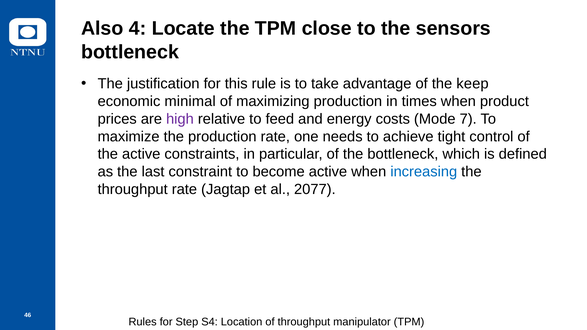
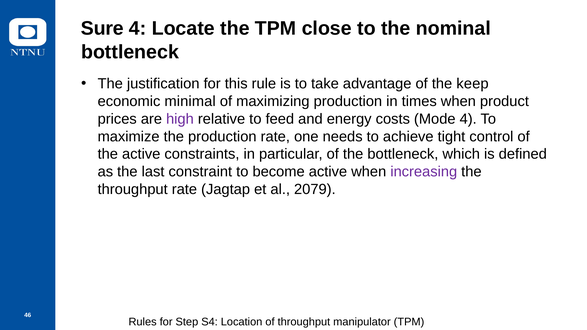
Also: Also -> Sure
sensors: sensors -> nominal
Mode 7: 7 -> 4
increasing colour: blue -> purple
2077: 2077 -> 2079
